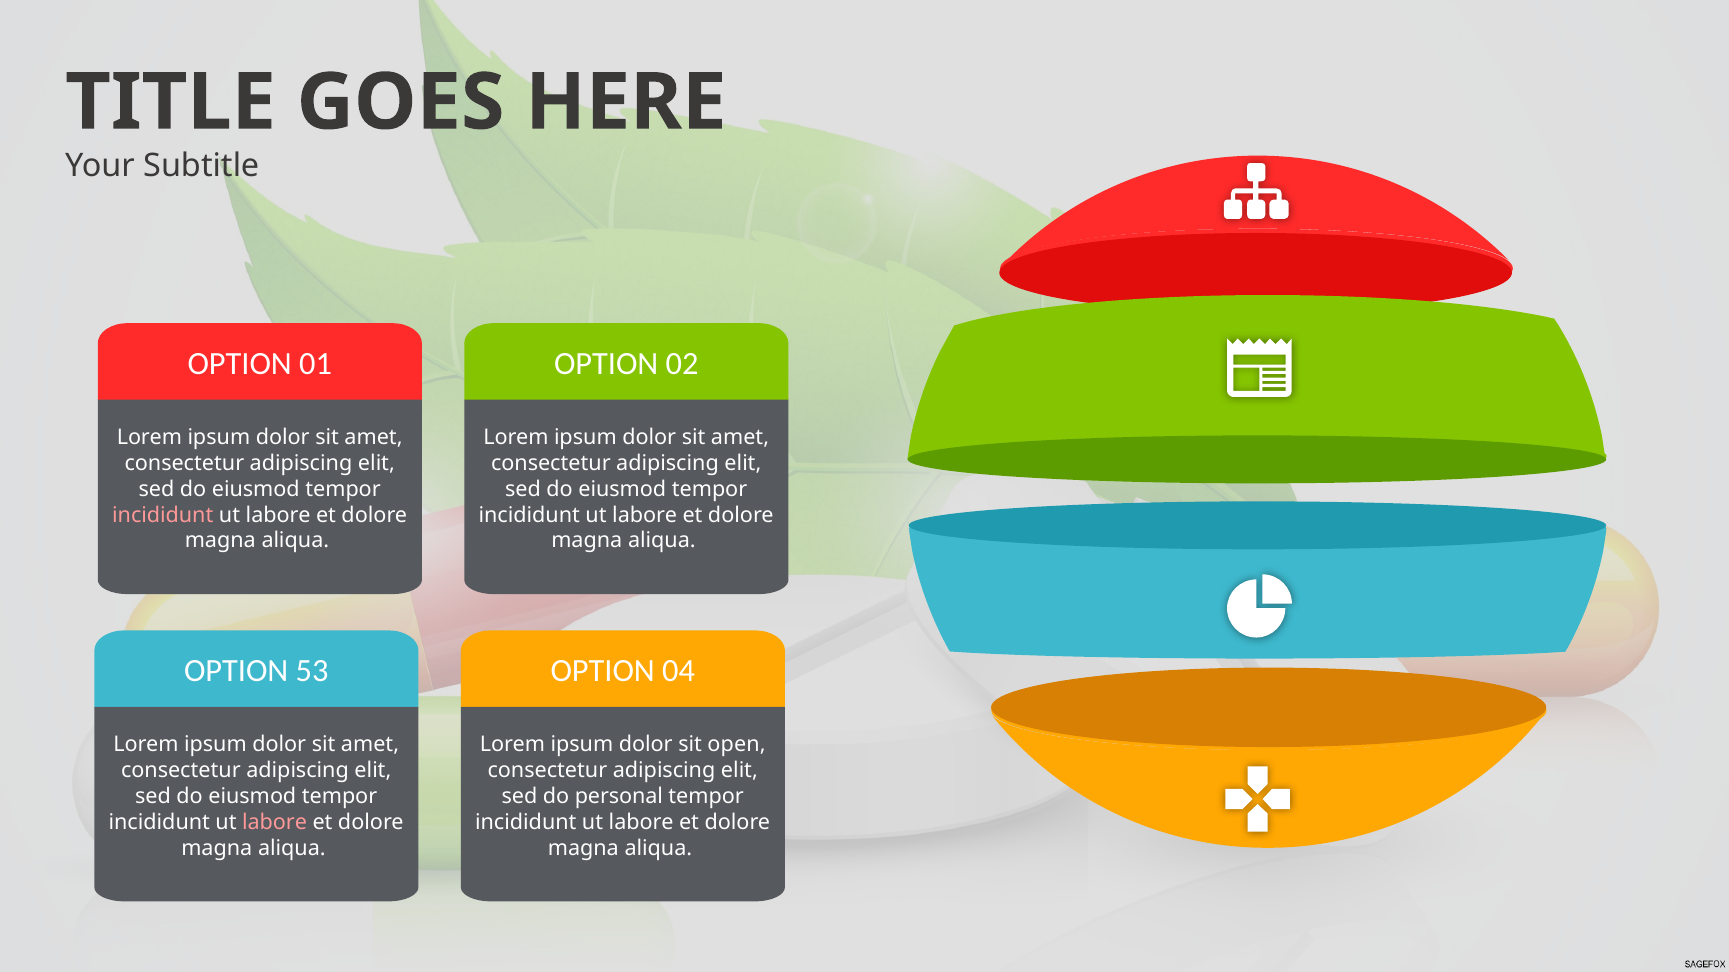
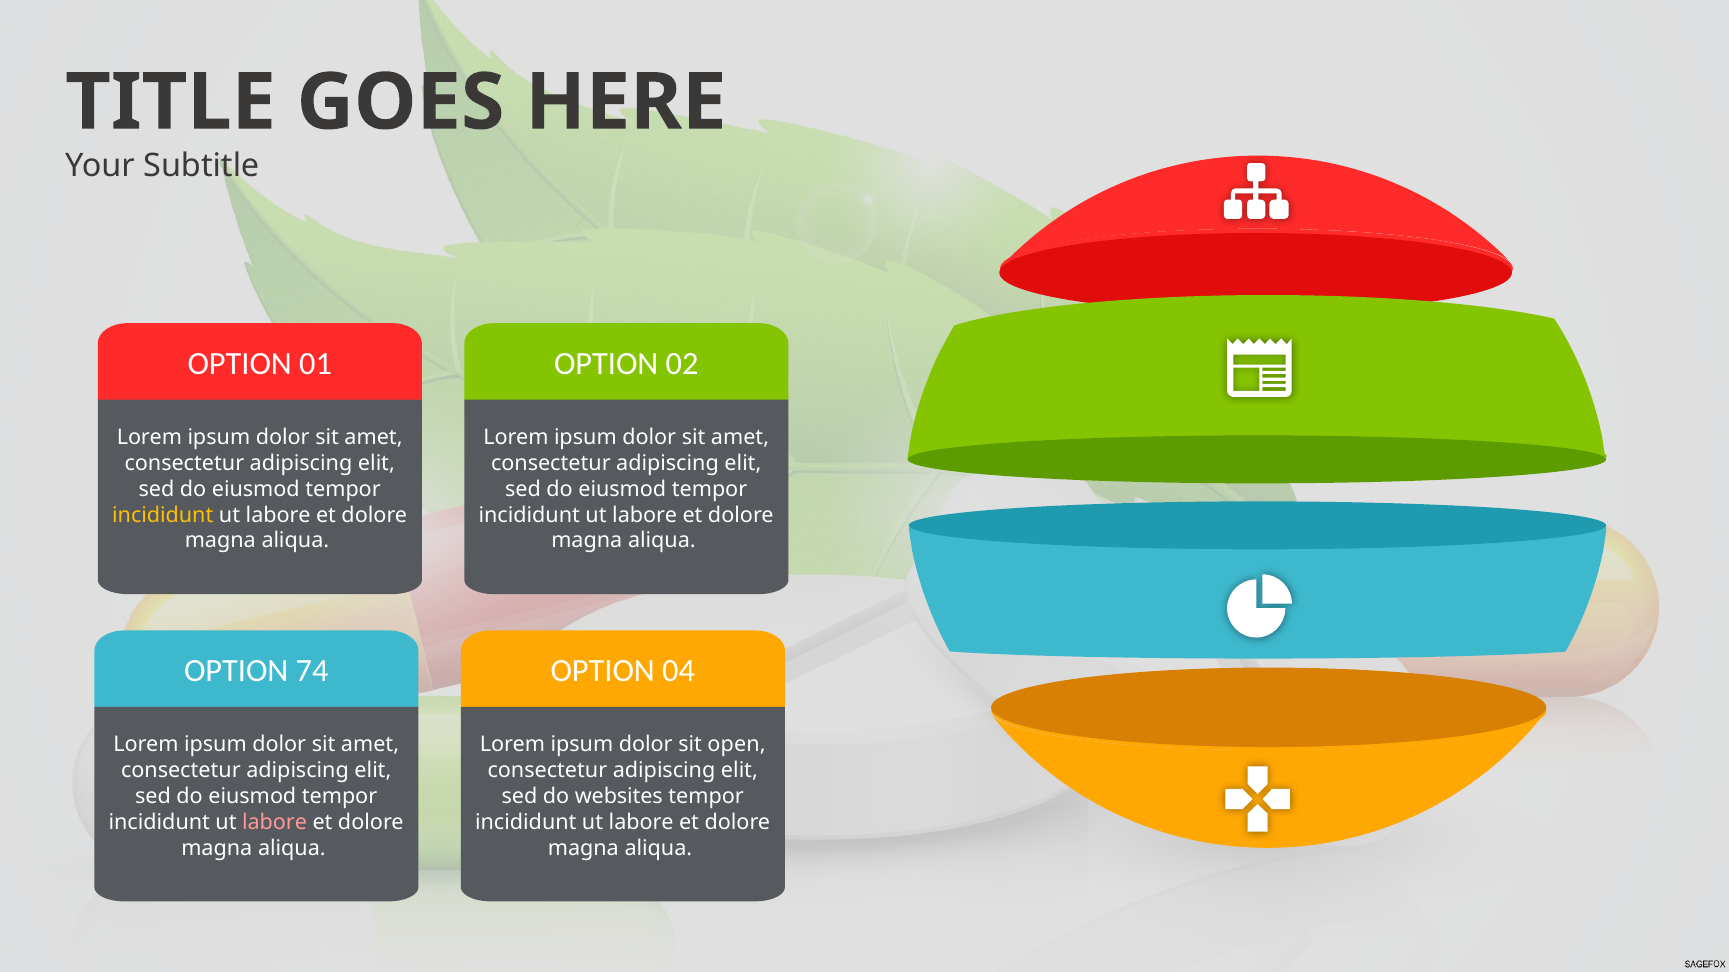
incididunt at (163, 515) colour: pink -> yellow
53: 53 -> 74
personal: personal -> websites
